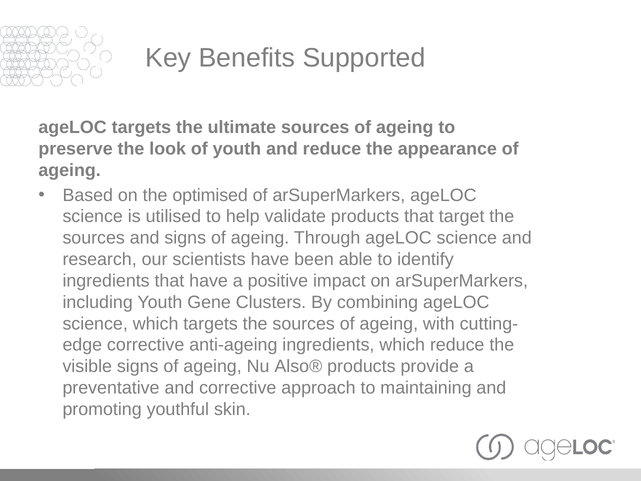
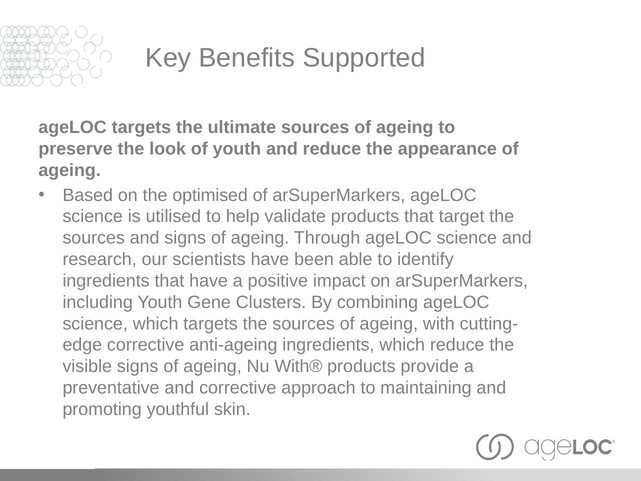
Also®: Also® -> With®
